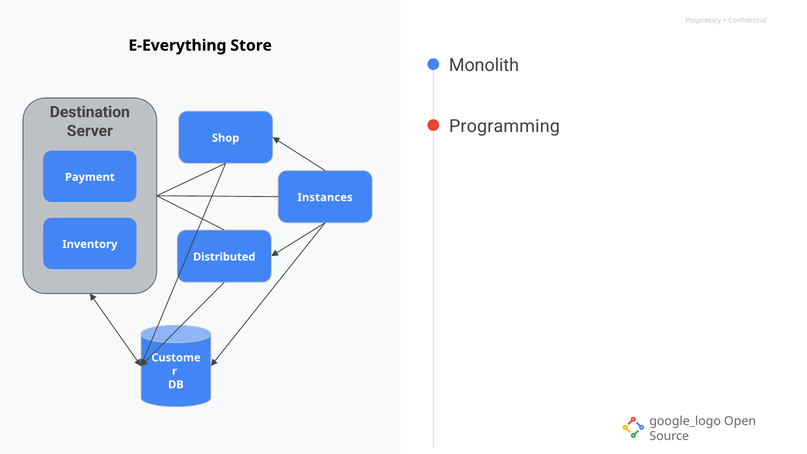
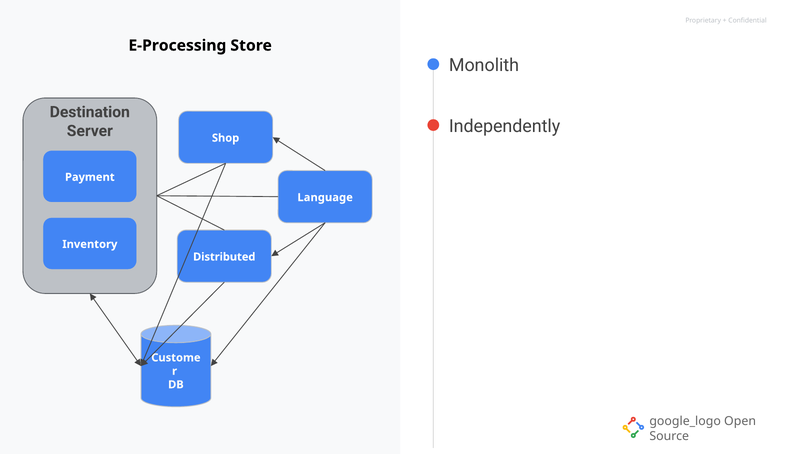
E-Everything: E-Everything -> E-Processing
Programming: Programming -> Independently
Instances: Instances -> Language
